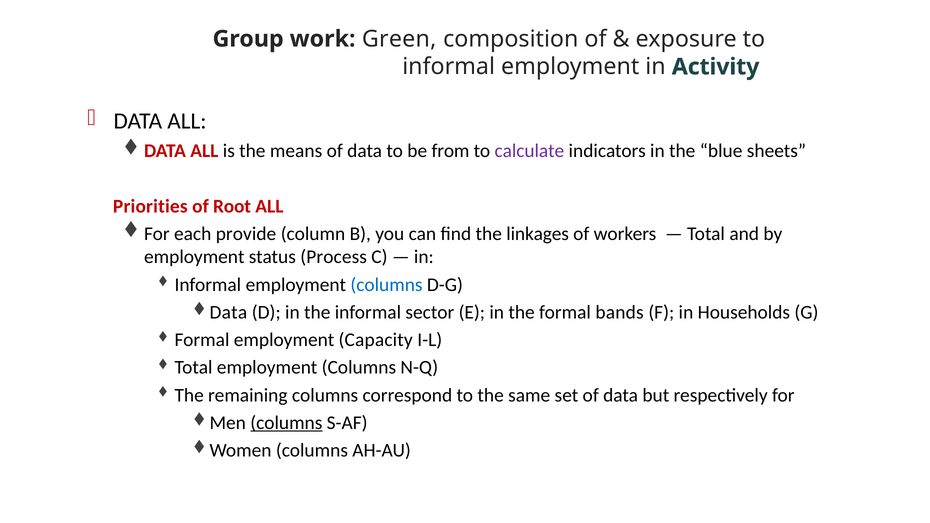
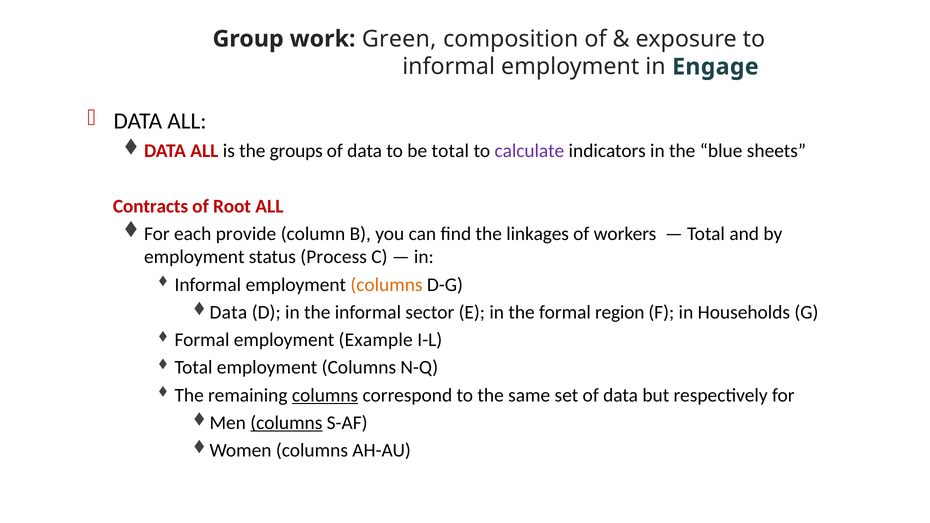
Activity: Activity -> Engage
means: means -> groups
be from: from -> total
Priorities: Priorities -> Contracts
columns at (386, 285) colour: blue -> orange
bands: bands -> region
Capacity: Capacity -> Example
columns at (325, 395) underline: none -> present
